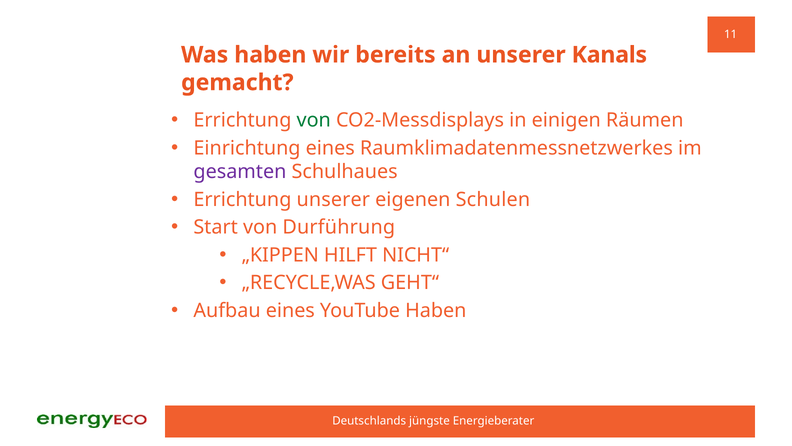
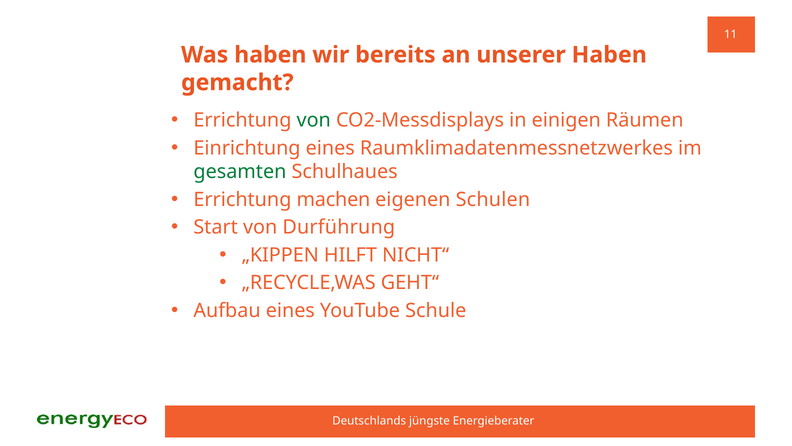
unserer Kanals: Kanals -> Haben
gesamten colour: purple -> green
Errichtung unserer: unserer -> machen
YouTube Haben: Haben -> Schule
